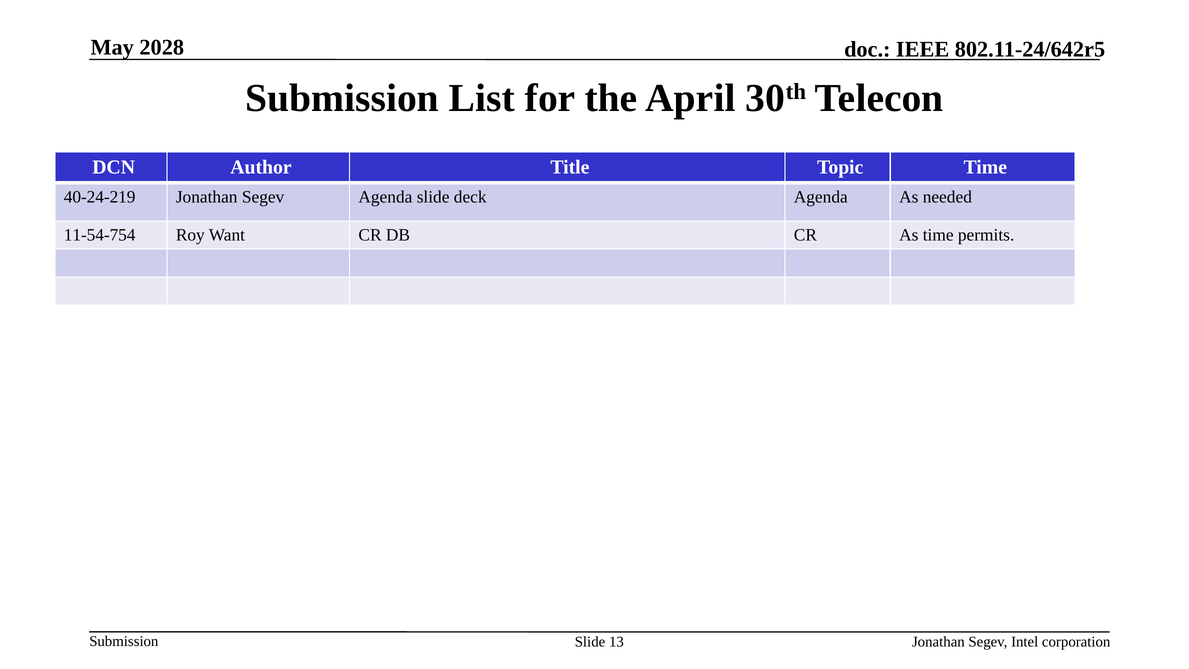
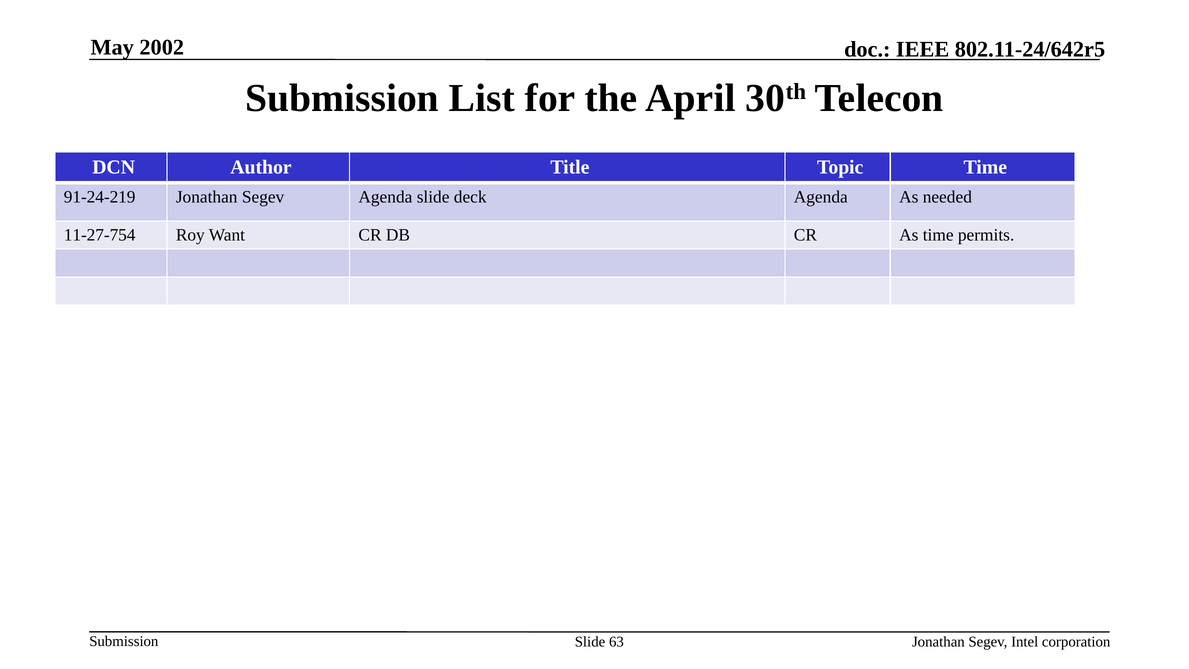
2028: 2028 -> 2002
40-24-219: 40-24-219 -> 91-24-219
11-54-754: 11-54-754 -> 11-27-754
13: 13 -> 63
